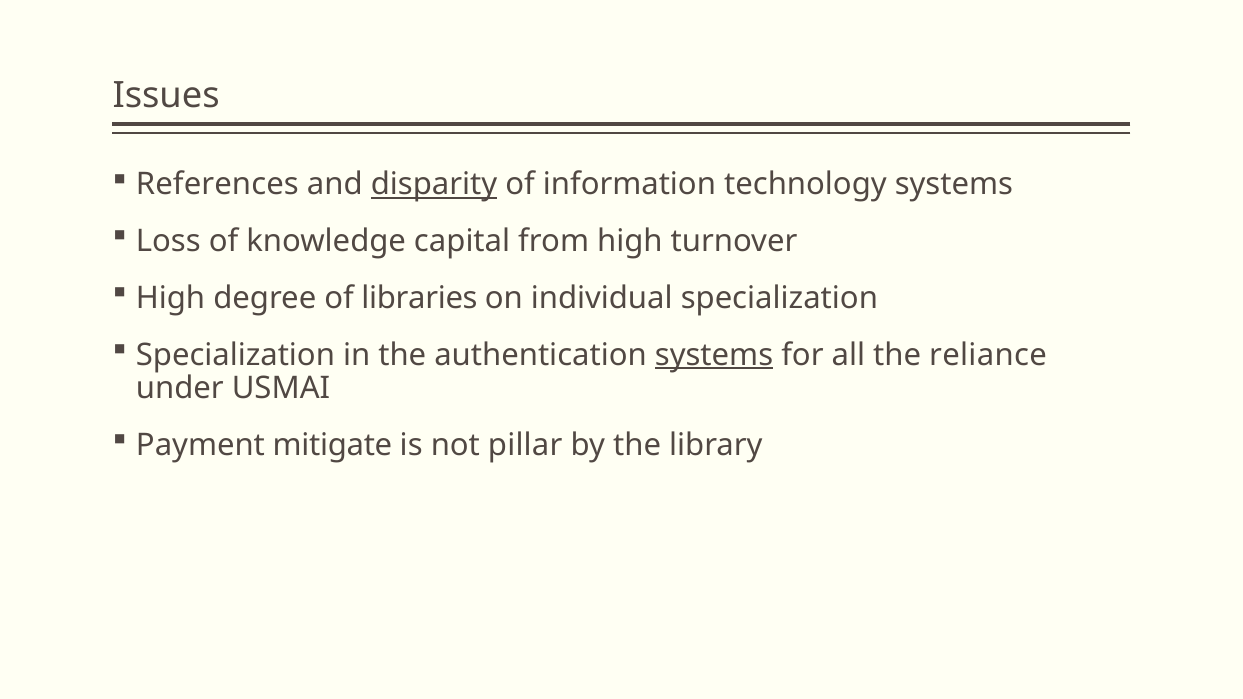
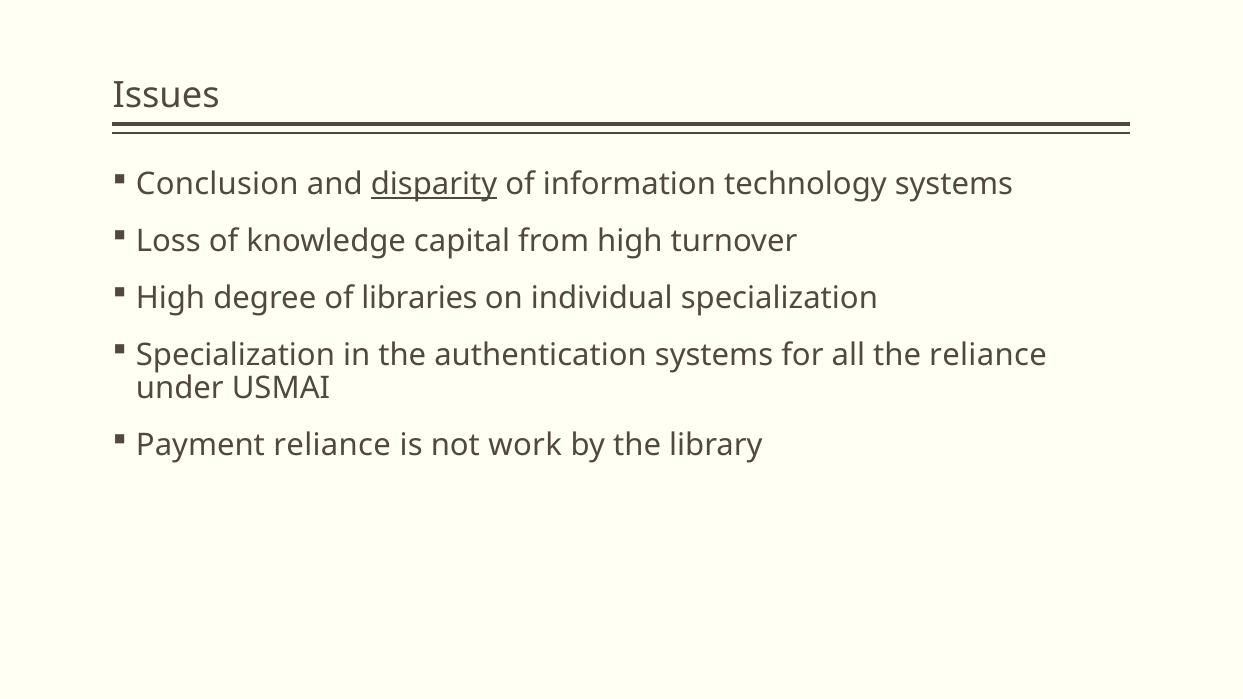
References: References -> Conclusion
systems at (714, 355) underline: present -> none
Payment mitigate: mitigate -> reliance
pillar: pillar -> work
